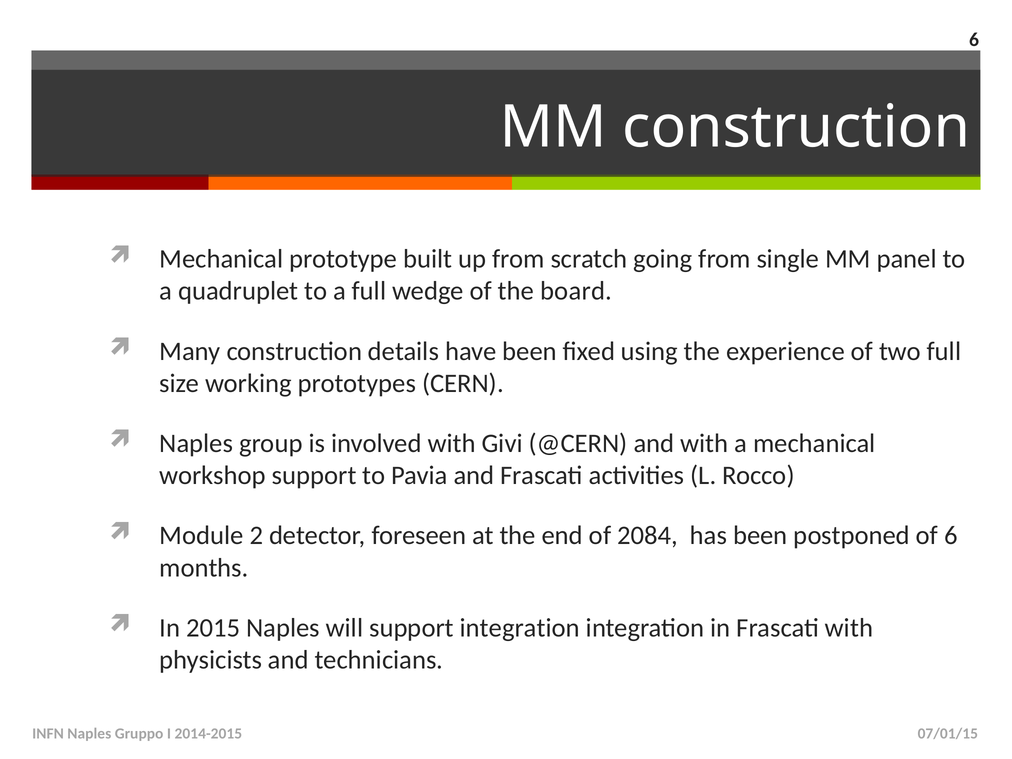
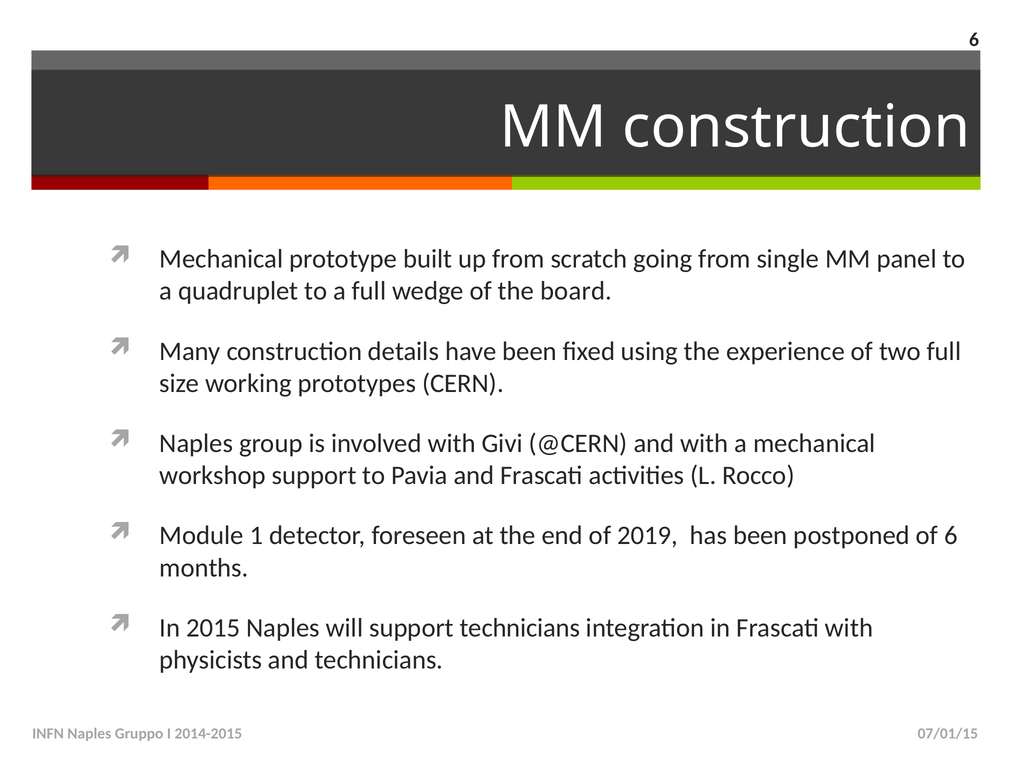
2: 2 -> 1
2084: 2084 -> 2019
support integration: integration -> technicians
